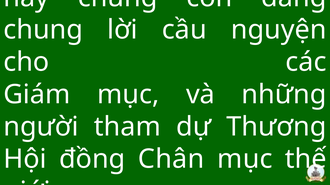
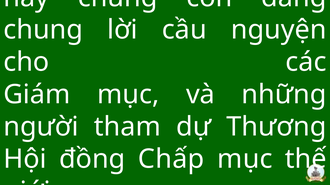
Chân: Chân -> Chấp
